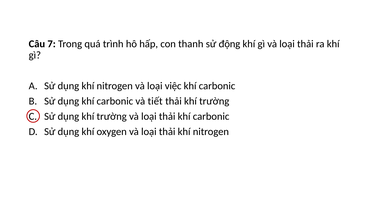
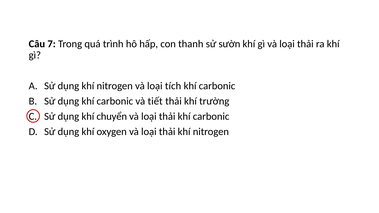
động: động -> sườn
việc: việc -> tích
dụng khí trường: trường -> chuyển
